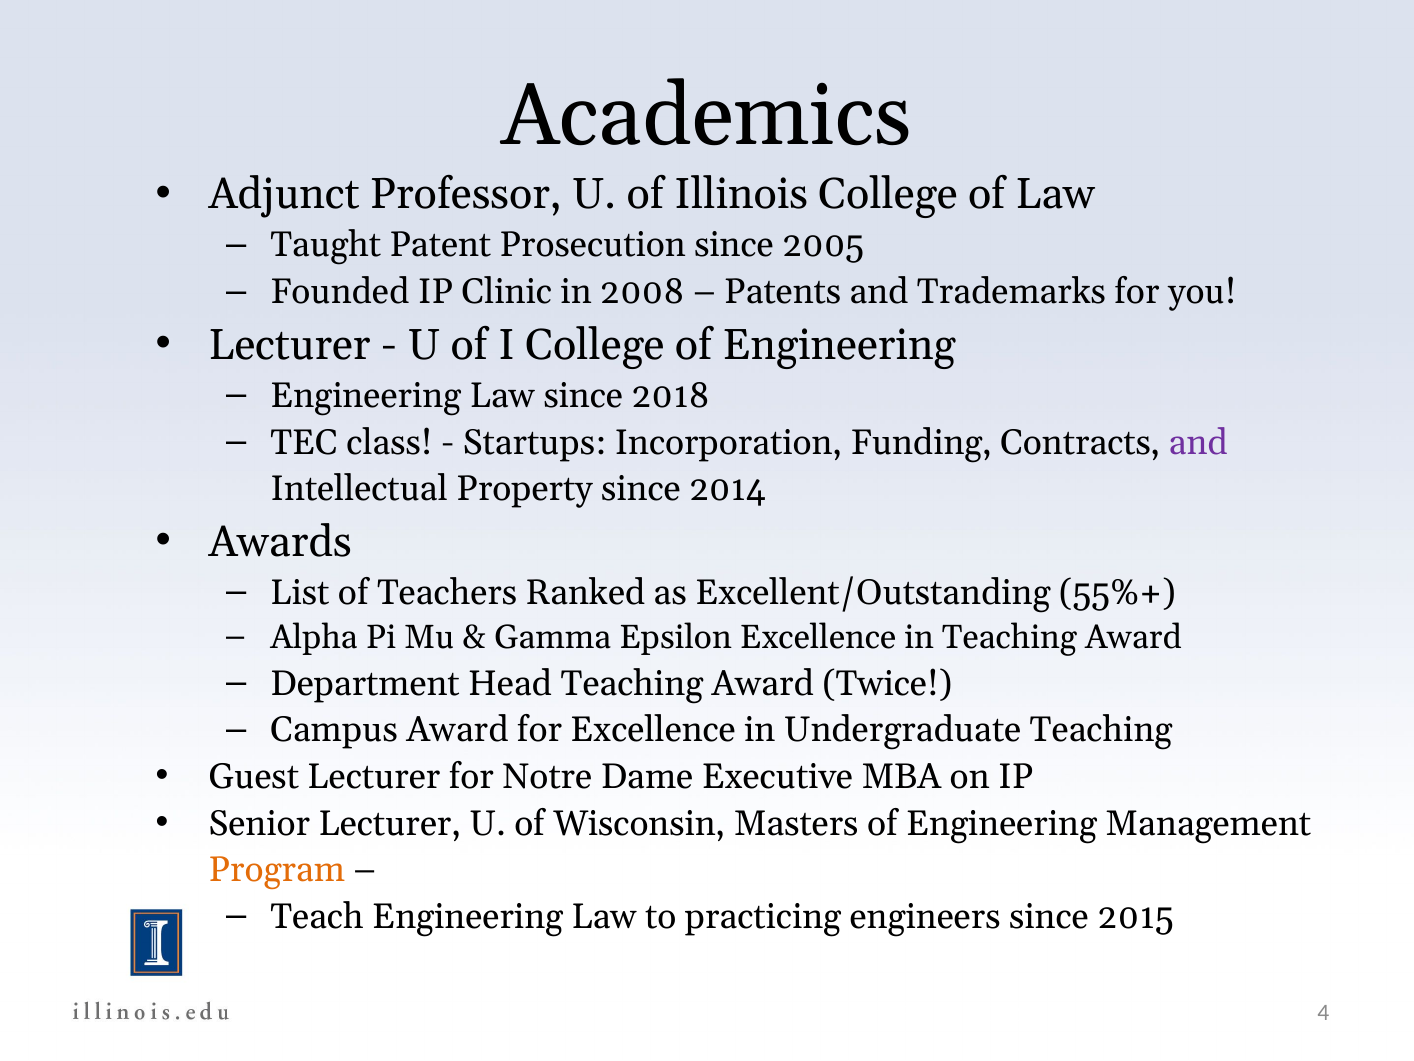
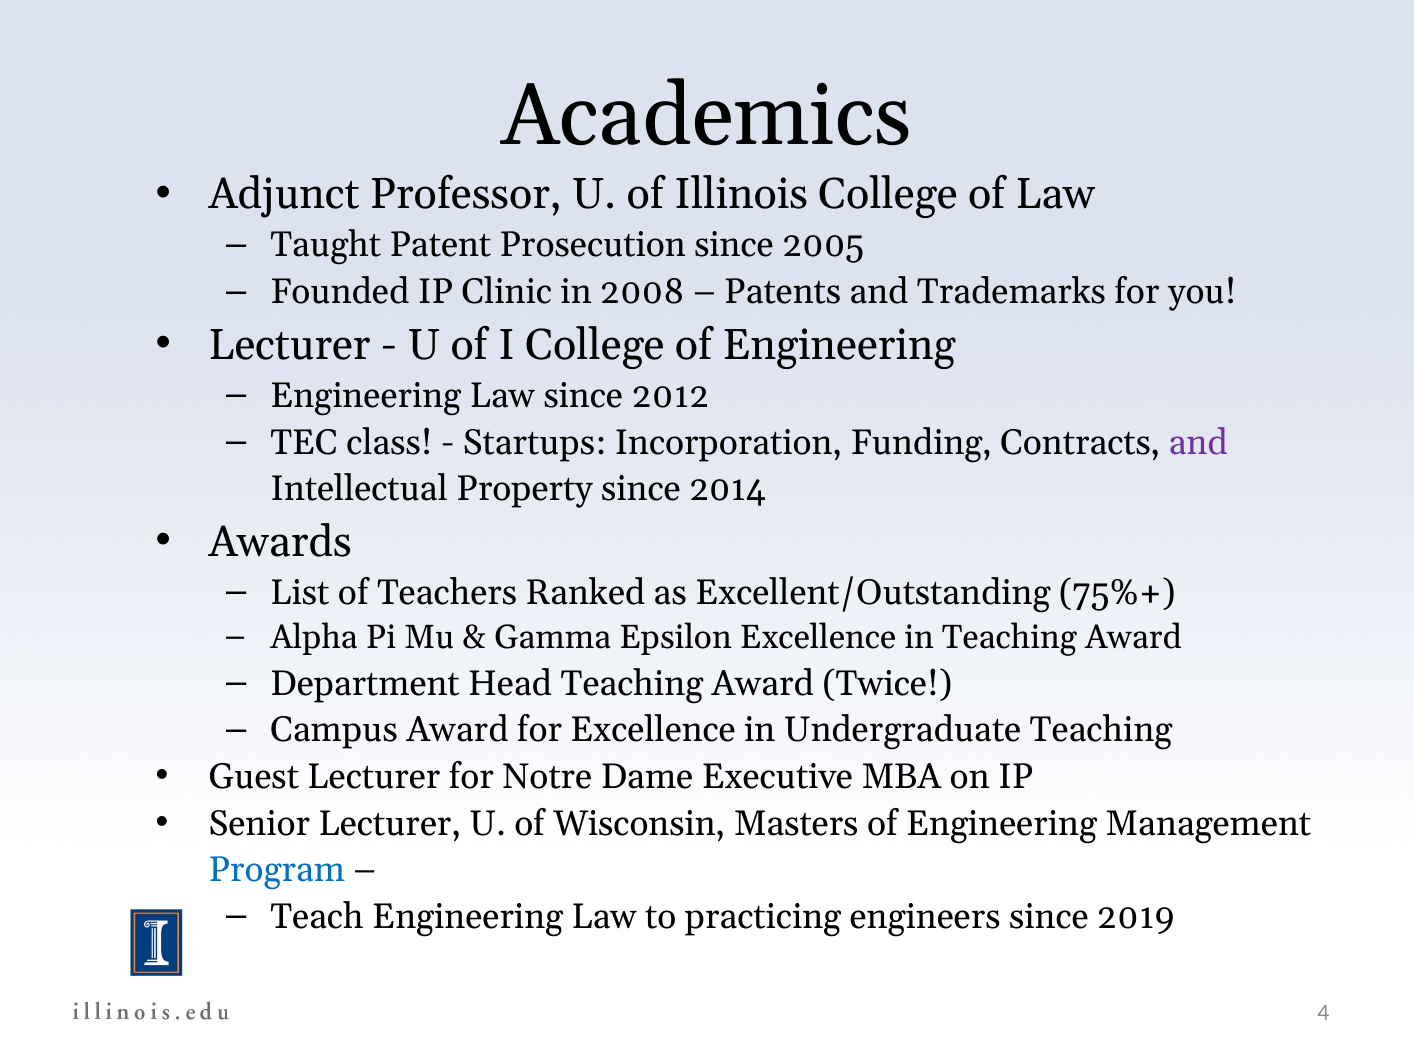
2018: 2018 -> 2012
55%+: 55%+ -> 75%+
Program colour: orange -> blue
2015: 2015 -> 2019
